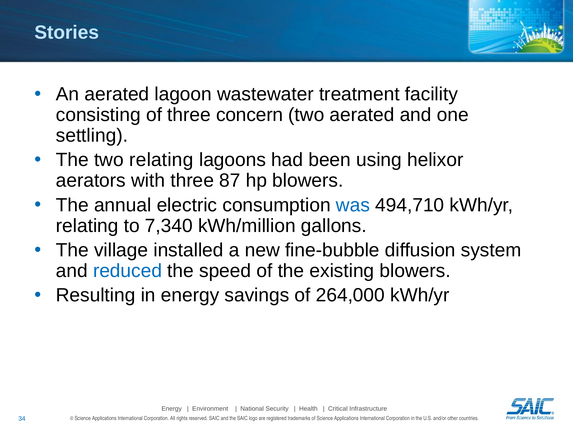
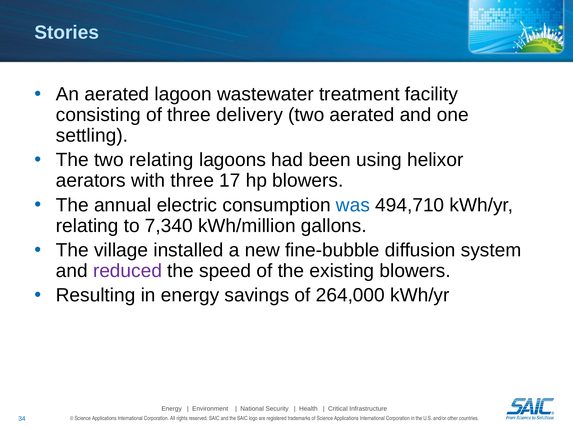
concern: concern -> delivery
87: 87 -> 17
reduced colour: blue -> purple
